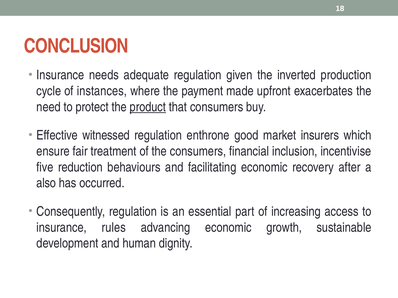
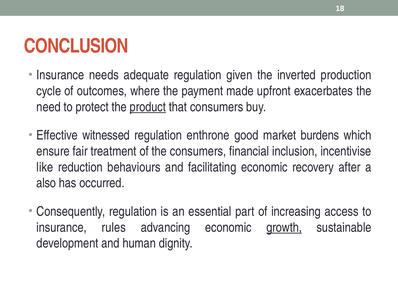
instances: instances -> outcomes
insurers: insurers -> burdens
five: five -> like
growth underline: none -> present
